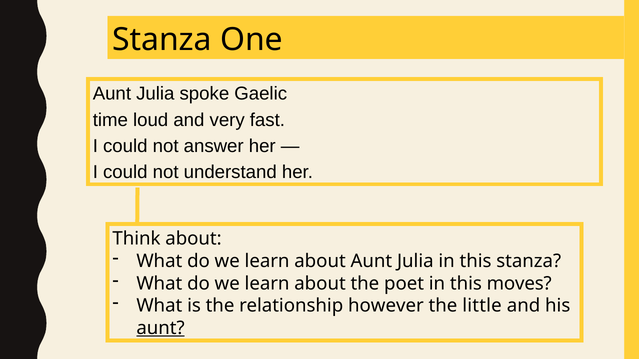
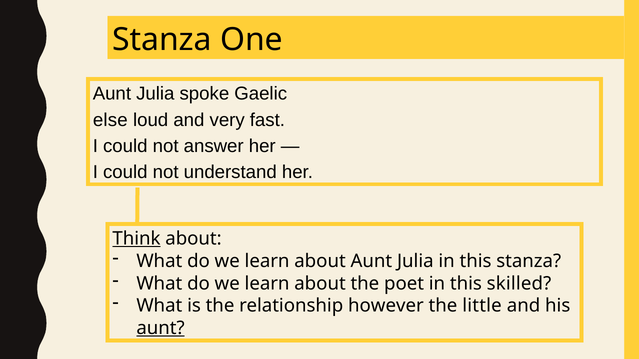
time: time -> else
Think underline: none -> present
moves: moves -> skilled
